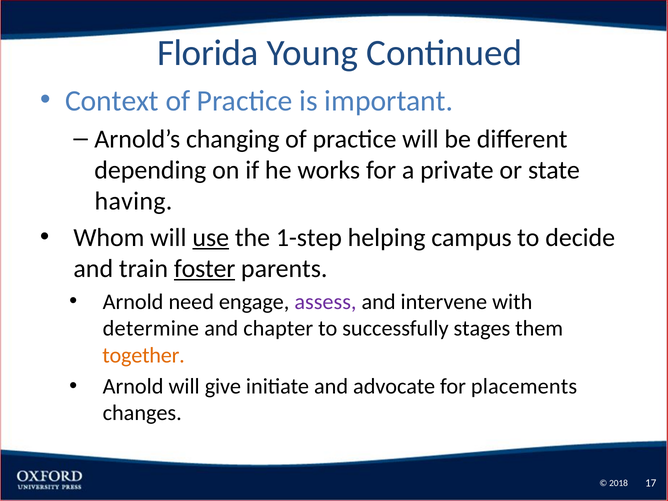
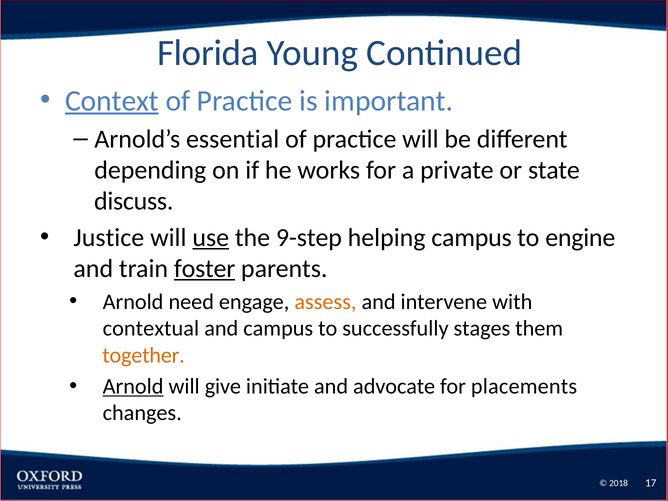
Context underline: none -> present
changing: changing -> essential
having: having -> discuss
Whom: Whom -> Justice
1-step: 1-step -> 9-step
decide: decide -> engine
assess colour: purple -> orange
determine: determine -> contextual
and chapter: chapter -> campus
Arnold at (133, 386) underline: none -> present
